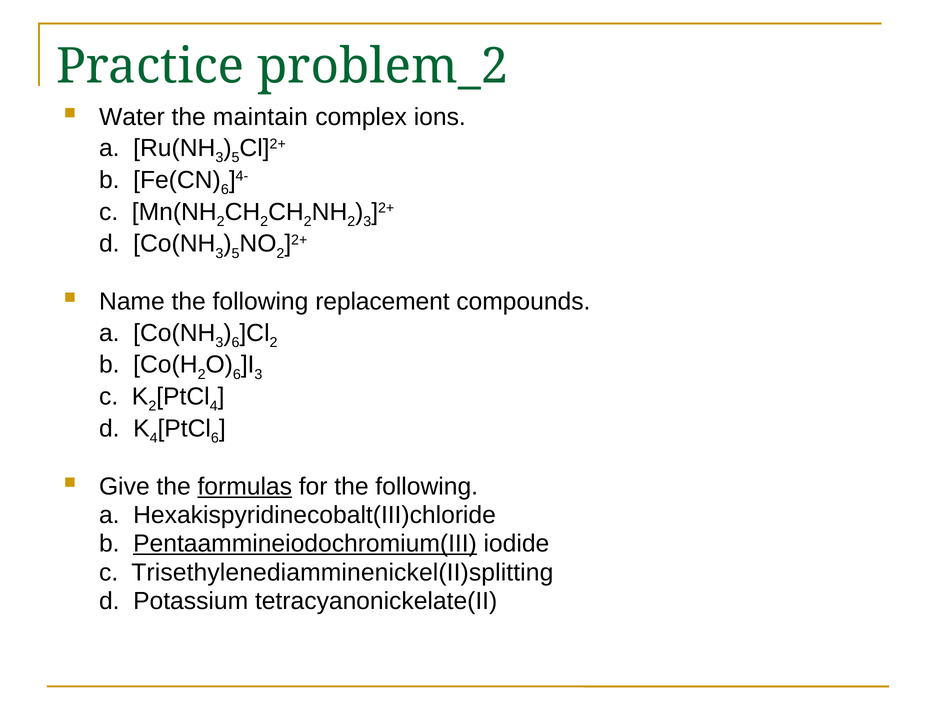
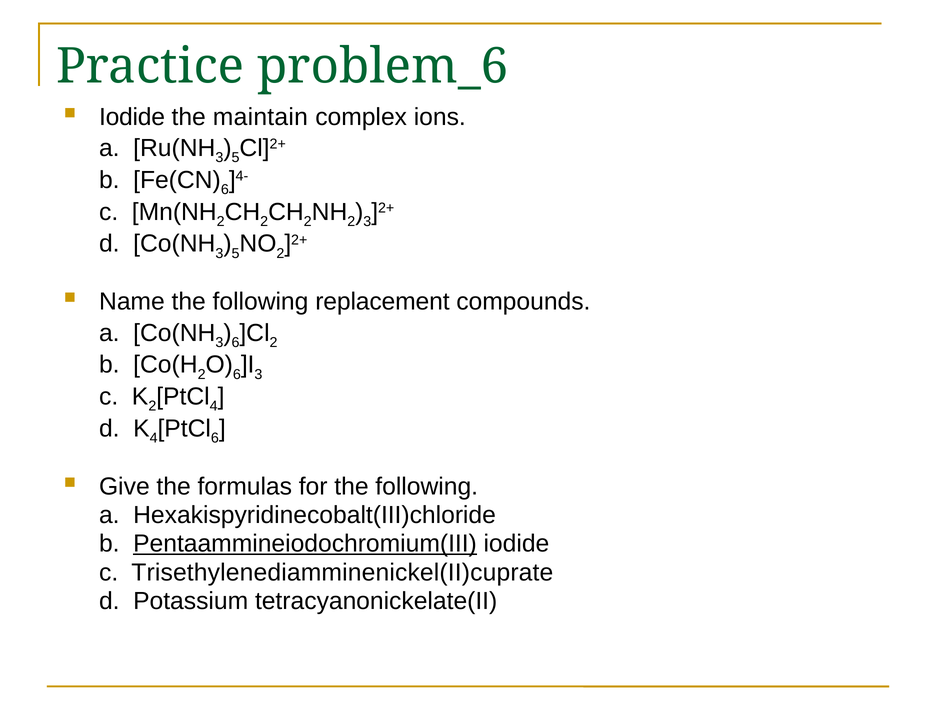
problem_2: problem_2 -> problem_6
Water at (132, 117): Water -> Iodide
formulas underline: present -> none
Trisethylenediamminenickel(II)splitting: Trisethylenediamminenickel(II)splitting -> Trisethylenediamminenickel(II)cuprate
